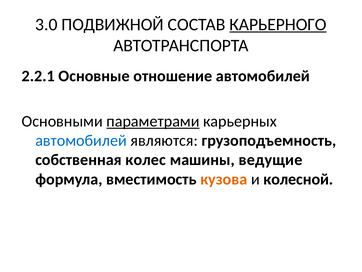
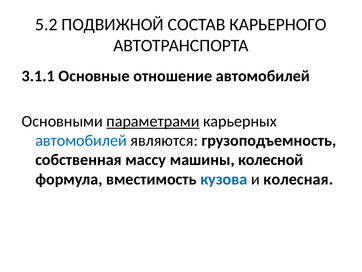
3.0: 3.0 -> 5.2
КАРЬЕРНОГО underline: present -> none
2.2.1: 2.2.1 -> 3.1.1
колес: колес -> массу
ведущие: ведущие -> колесной
кузова colour: orange -> blue
колесной: колесной -> колесная
